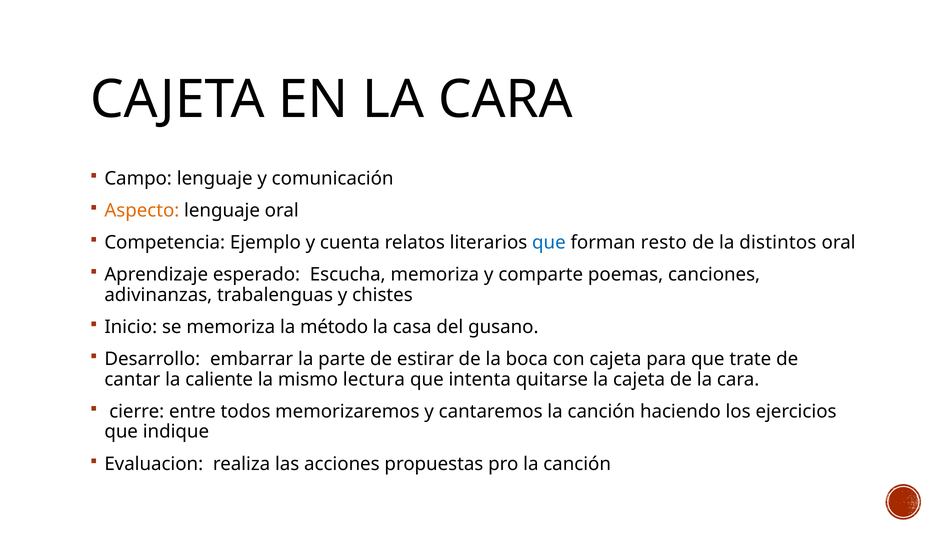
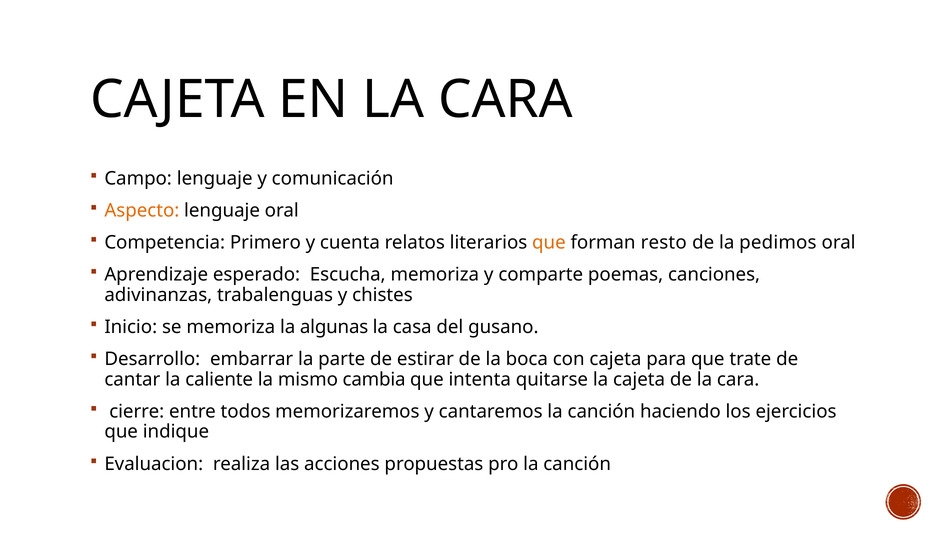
Ejemplo: Ejemplo -> Primero
que at (549, 242) colour: blue -> orange
distintos: distintos -> pedimos
método: método -> algunas
lectura: lectura -> cambia
